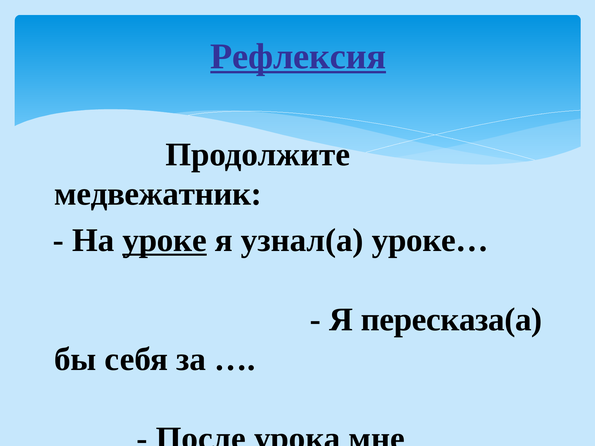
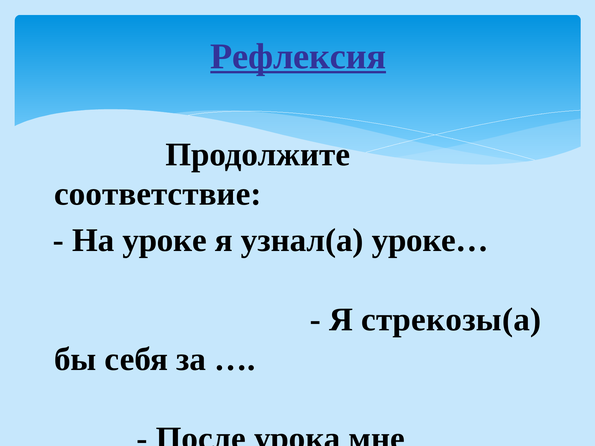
медвежатник: медвежатник -> соответствие
уроке underline: present -> none
пересказа(а: пересказа(а -> стрекозы(а
